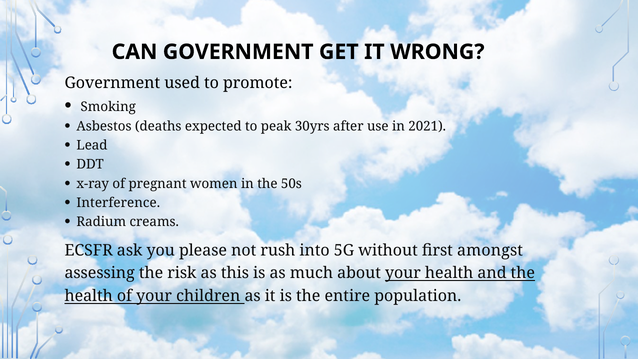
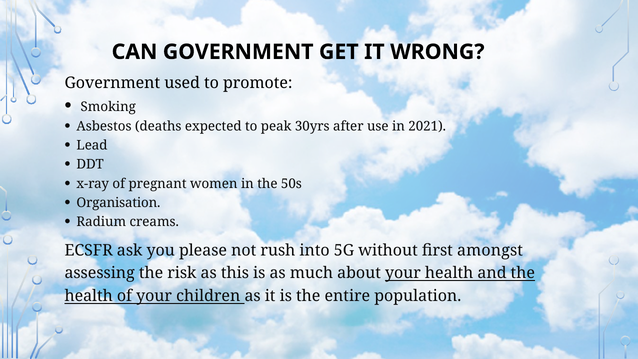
Interference: Interference -> Organisation
